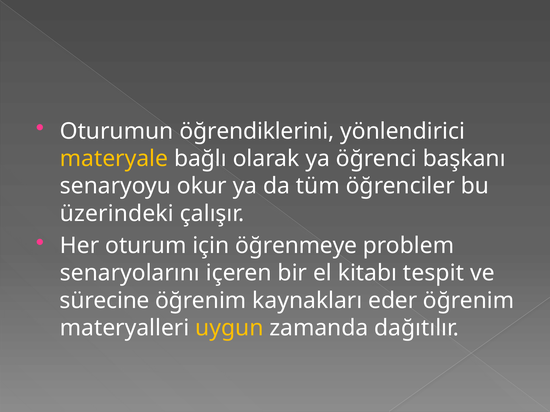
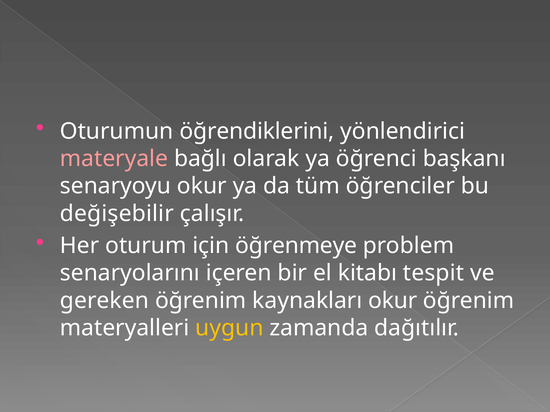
materyale colour: yellow -> pink
üzerindeki: üzerindeki -> değişebilir
sürecine: sürecine -> gereken
kaynakları eder: eder -> okur
